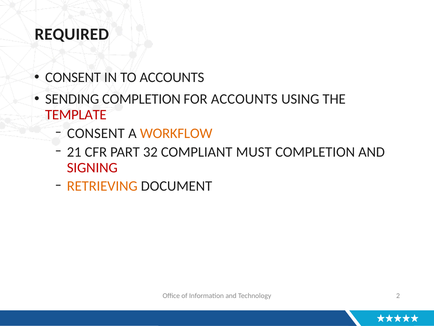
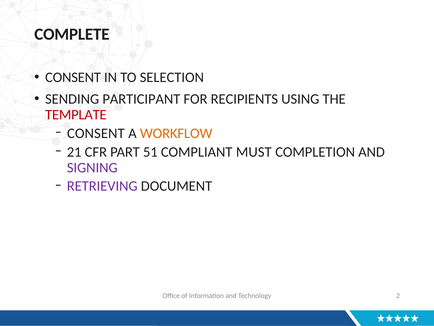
REQUIRED: REQUIRED -> COMPLETE
TO ACCOUNTS: ACCOUNTS -> SELECTION
SENDING COMPLETION: COMPLETION -> PARTICIPANT
FOR ACCOUNTS: ACCOUNTS -> RECIPIENTS
32: 32 -> 51
SIGNING colour: red -> purple
RETRIEVING colour: orange -> purple
